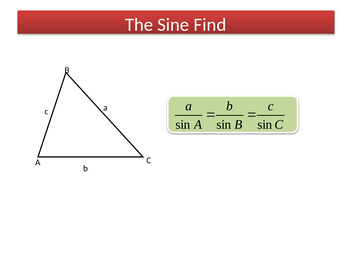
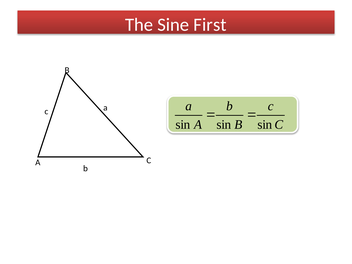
Find: Find -> First
